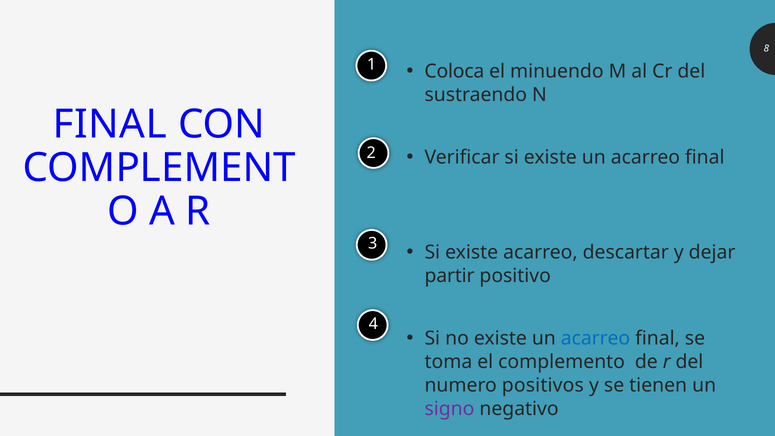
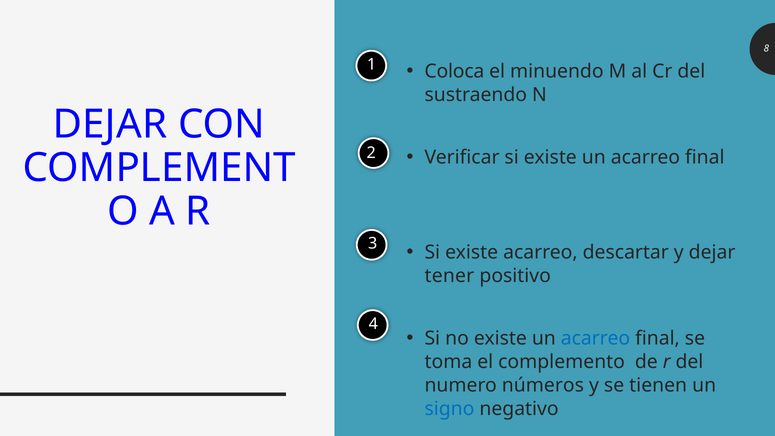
FINAL at (110, 124): FINAL -> DEJAR
partir: partir -> tener
positivos: positivos -> números
signo colour: purple -> blue
